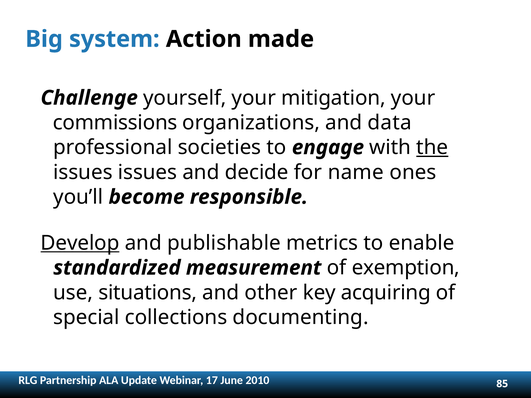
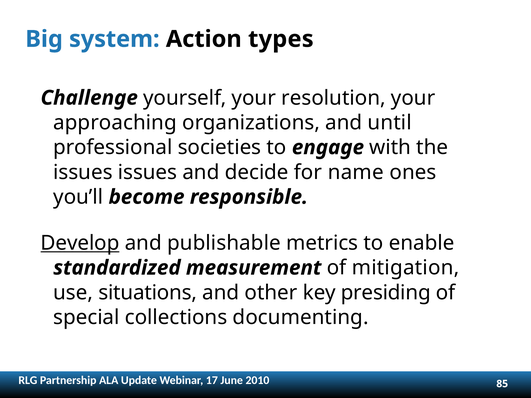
made: made -> types
mitigation: mitigation -> resolution
commissions: commissions -> approaching
data: data -> until
the underline: present -> none
exemption: exemption -> mitigation
acquiring: acquiring -> presiding
